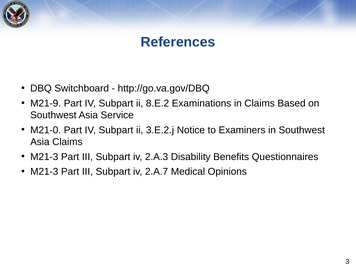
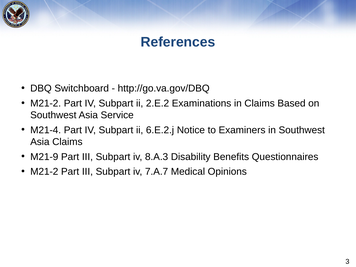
M21-9 at (46, 103): M21-9 -> M21-2
8.E.2: 8.E.2 -> 2.E.2
M21-0: M21-0 -> M21-4
3.E.2.j: 3.E.2.j -> 6.E.2.j
M21-3 at (44, 157): M21-3 -> M21-9
2.A.3: 2.A.3 -> 8.A.3
M21-3 at (44, 172): M21-3 -> M21-2
2.A.7: 2.A.7 -> 7.A.7
